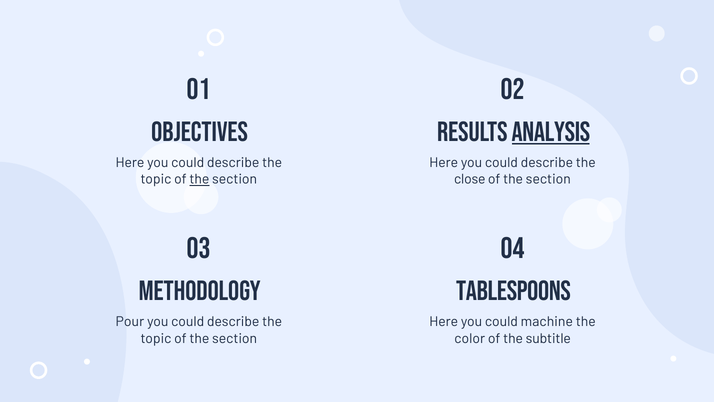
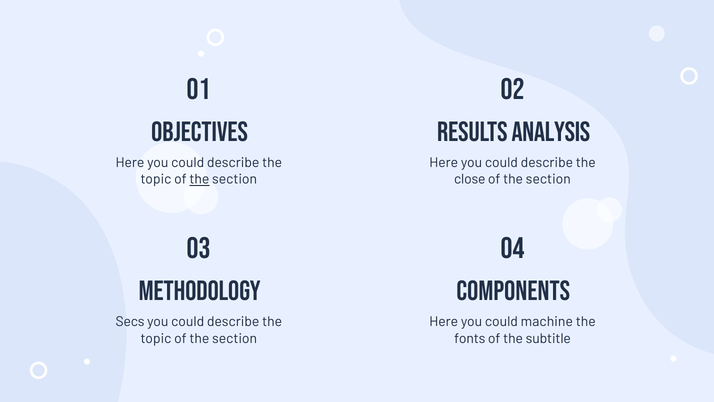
ANALYSIS underline: present -> none
TABLESPOONS: TABLESPOONS -> COMPONENTS
Pour: Pour -> Secs
color: color -> fonts
